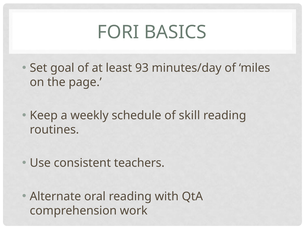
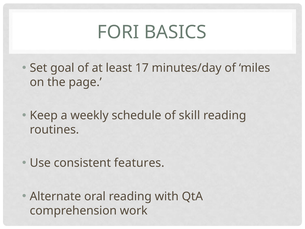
93: 93 -> 17
teachers: teachers -> features
